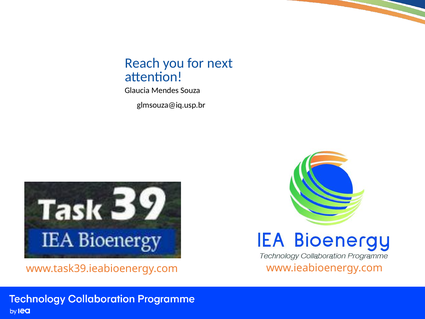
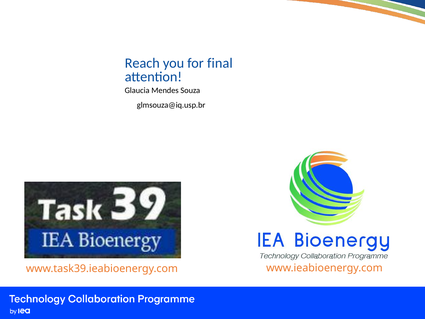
next: next -> final
